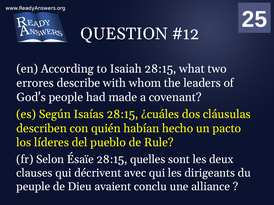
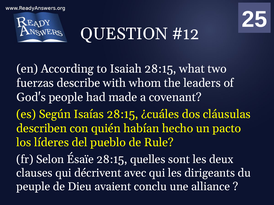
errores: errores -> fuerzas
